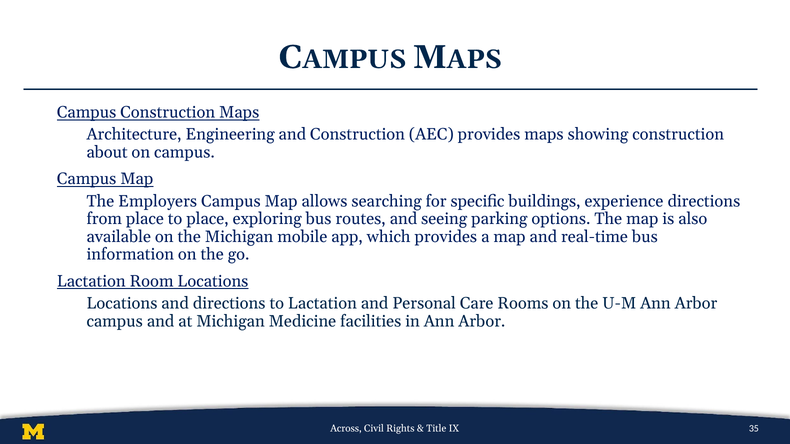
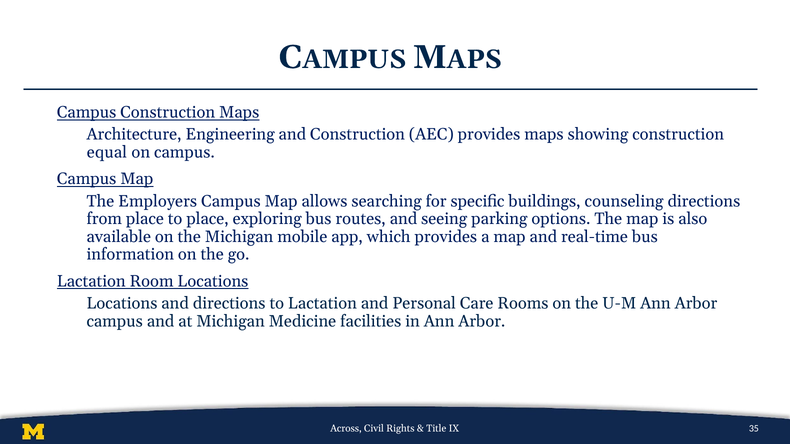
about: about -> equal
experience: experience -> counseling
